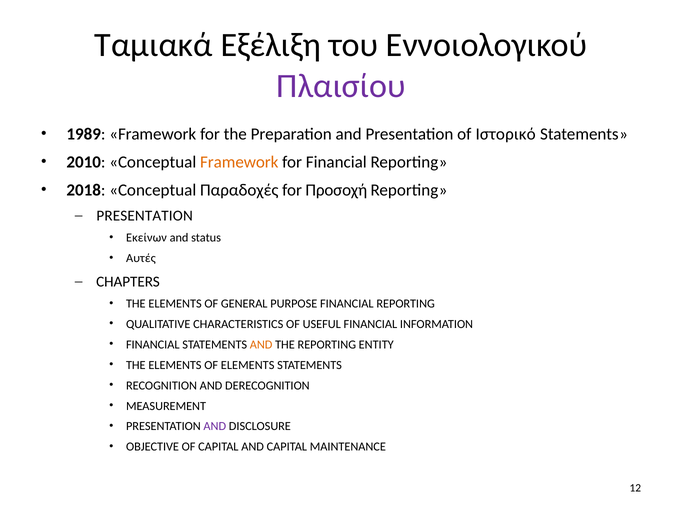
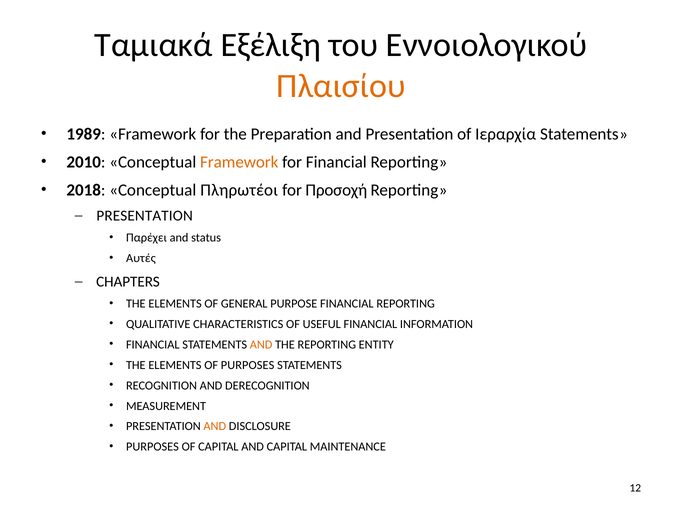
Πλαισίου colour: purple -> orange
Ιστορικό: Ιστορικό -> Ιεραρχία
Παραδοχές: Παραδοχές -> Πληρωτέοι
Εκείνων: Εκείνων -> Παρέχει
OF ELEMENTS: ELEMENTS -> PURPOSES
AND at (215, 427) colour: purple -> orange
OBJECTIVE at (153, 447): OBJECTIVE -> PURPOSES
